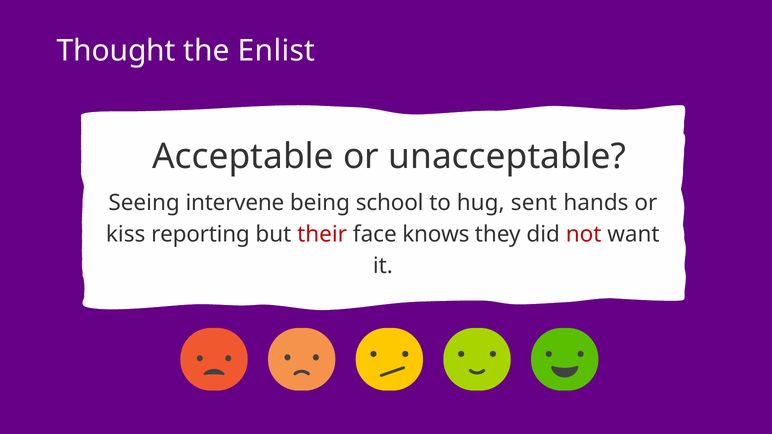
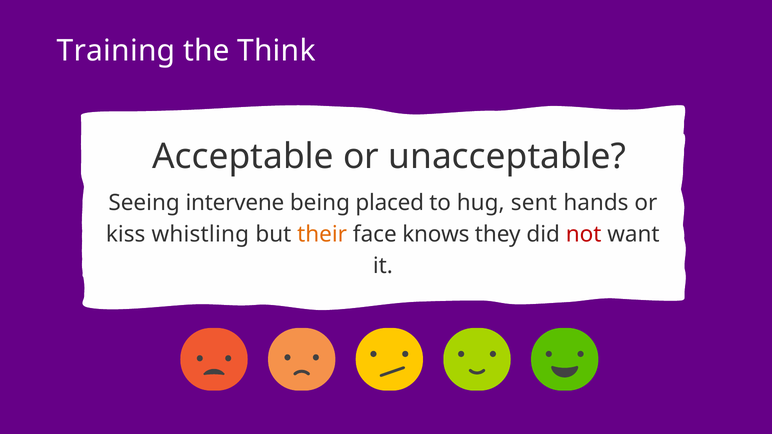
Thought: Thought -> Training
Enlist: Enlist -> Think
school: school -> placed
reporting: reporting -> whistling
their colour: red -> orange
